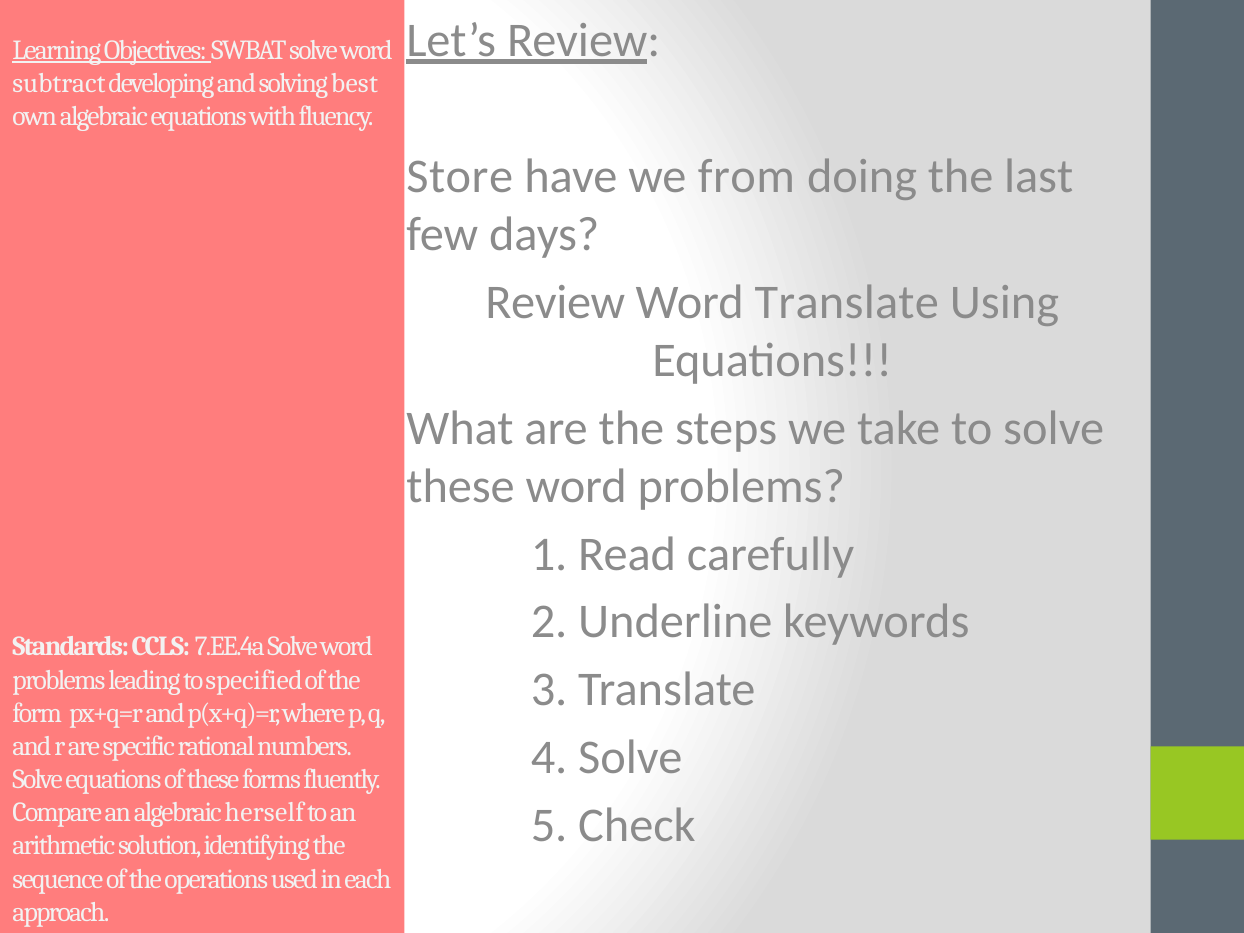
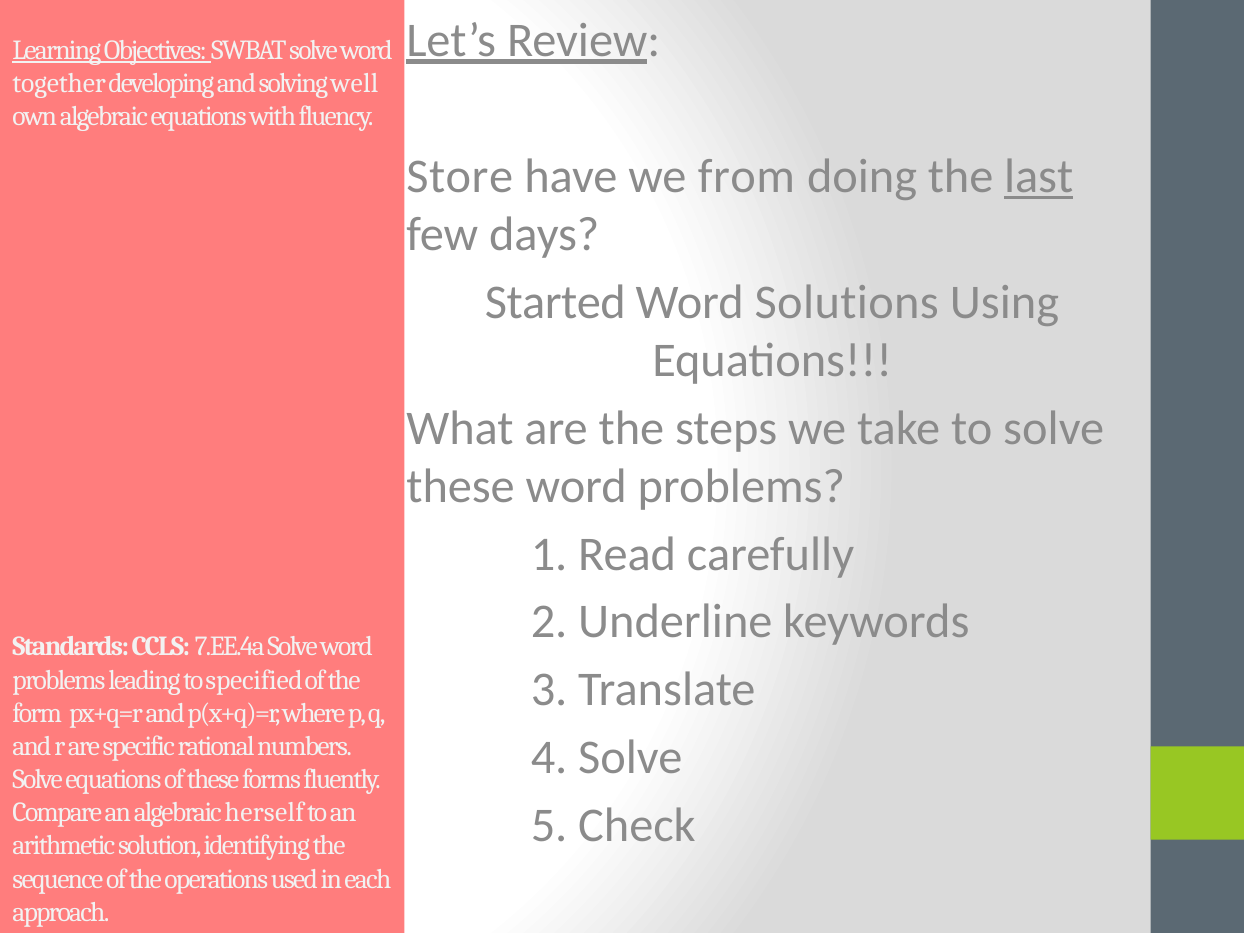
subtract: subtract -> together
best: best -> well
last underline: none -> present
Review at (555, 302): Review -> Started
Word Translate: Translate -> Solutions
